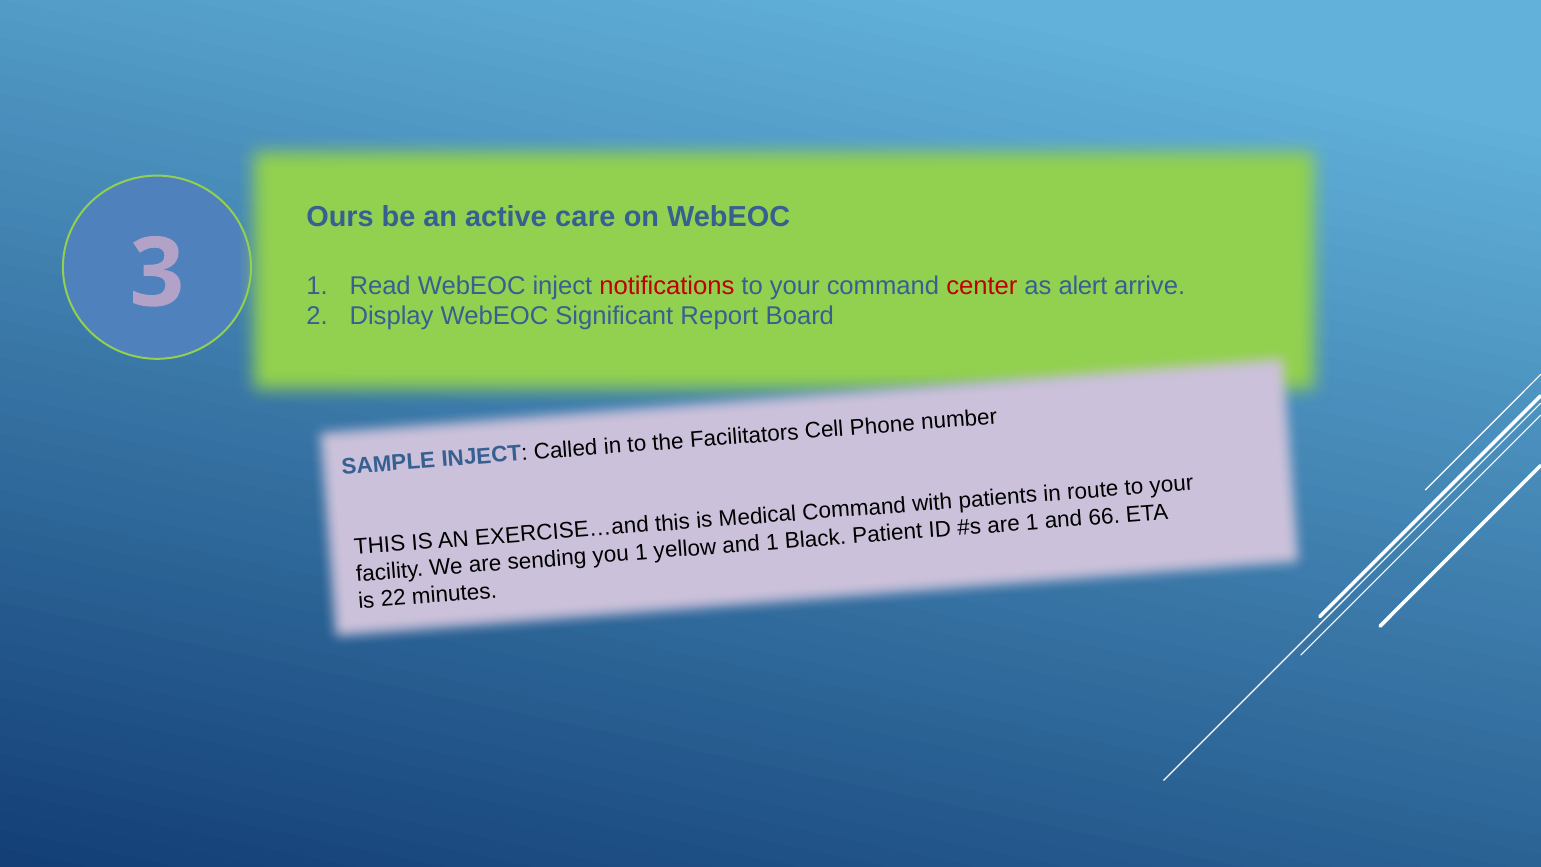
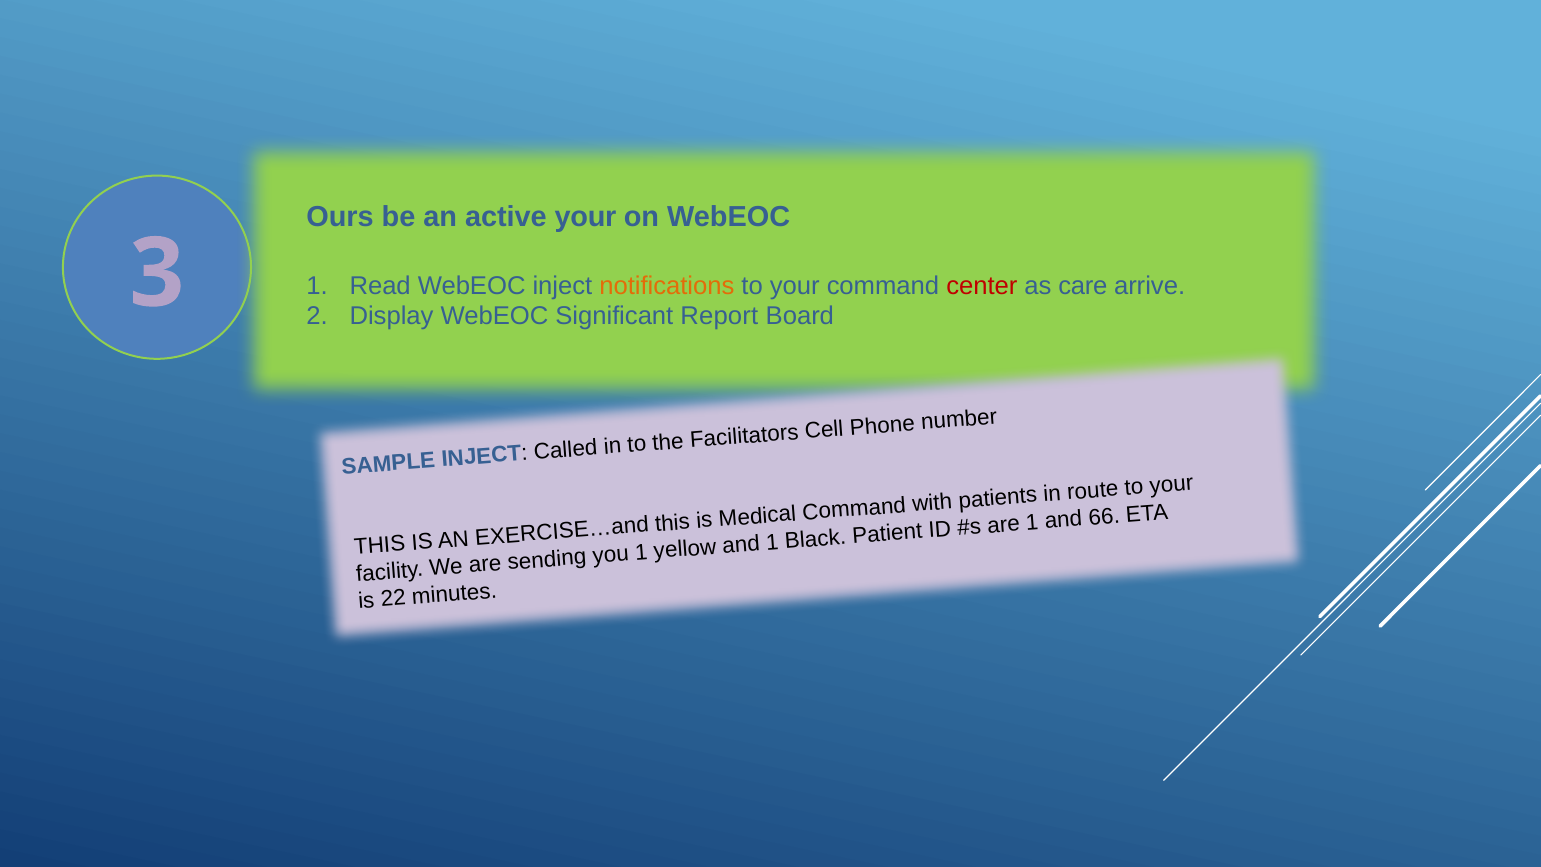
active care: care -> your
notifications colour: red -> orange
alert: alert -> care
